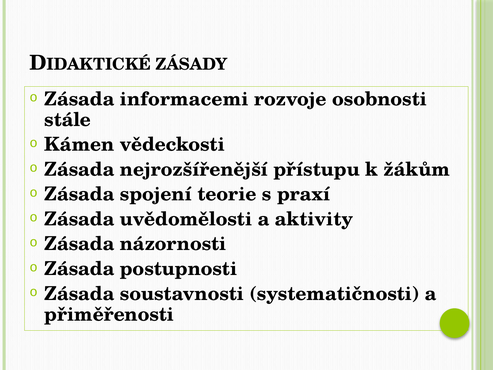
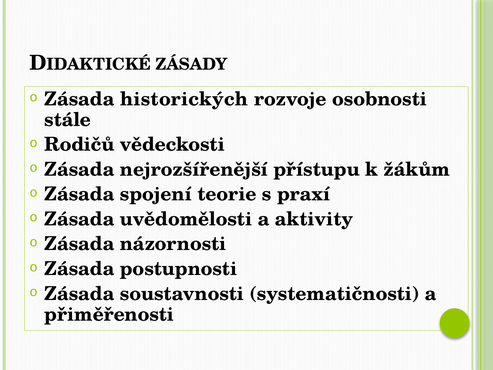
informacemi: informacemi -> historických
Kámen: Kámen -> Rodičů
